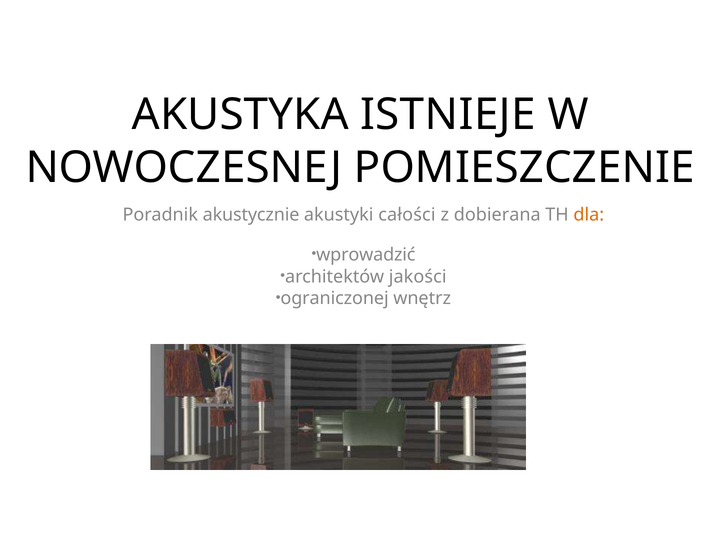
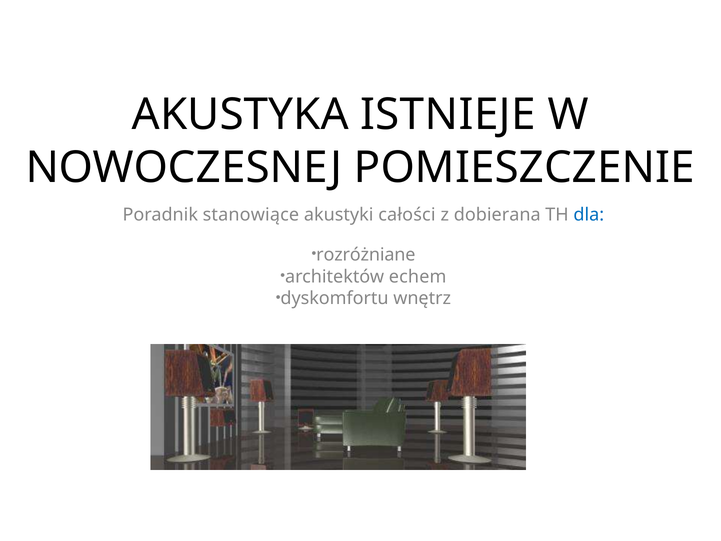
akustycznie: akustycznie -> stanowiące
dla colour: orange -> blue
wprowadzić: wprowadzić -> rozróżniane
jakości: jakości -> echem
ograniczonej: ograniczonej -> dyskomfortu
